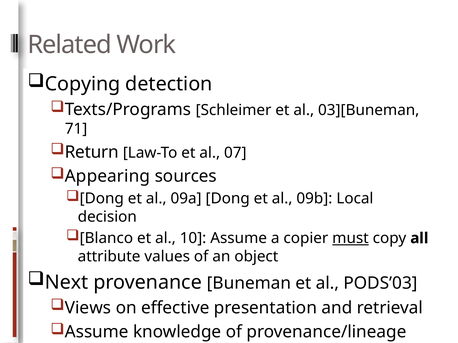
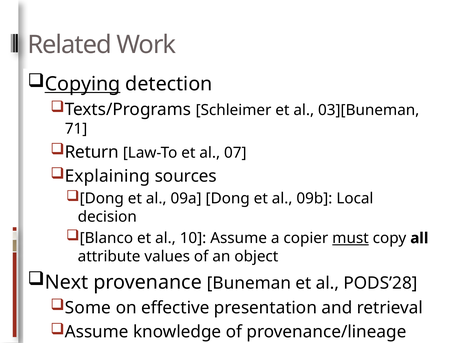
Copying underline: none -> present
Appearing: Appearing -> Explaining
PODS’03: PODS’03 -> PODS’28
Views: Views -> Some
